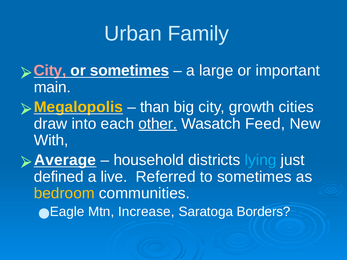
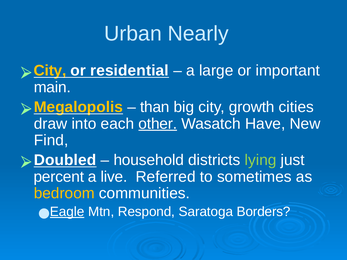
Family: Family -> Nearly
City at (50, 71) colour: pink -> yellow
or sometimes: sometimes -> residential
Feed: Feed -> Have
With: With -> Find
Average: Average -> Doubled
lying colour: light blue -> light green
defined: defined -> percent
Eagle underline: none -> present
Increase: Increase -> Respond
